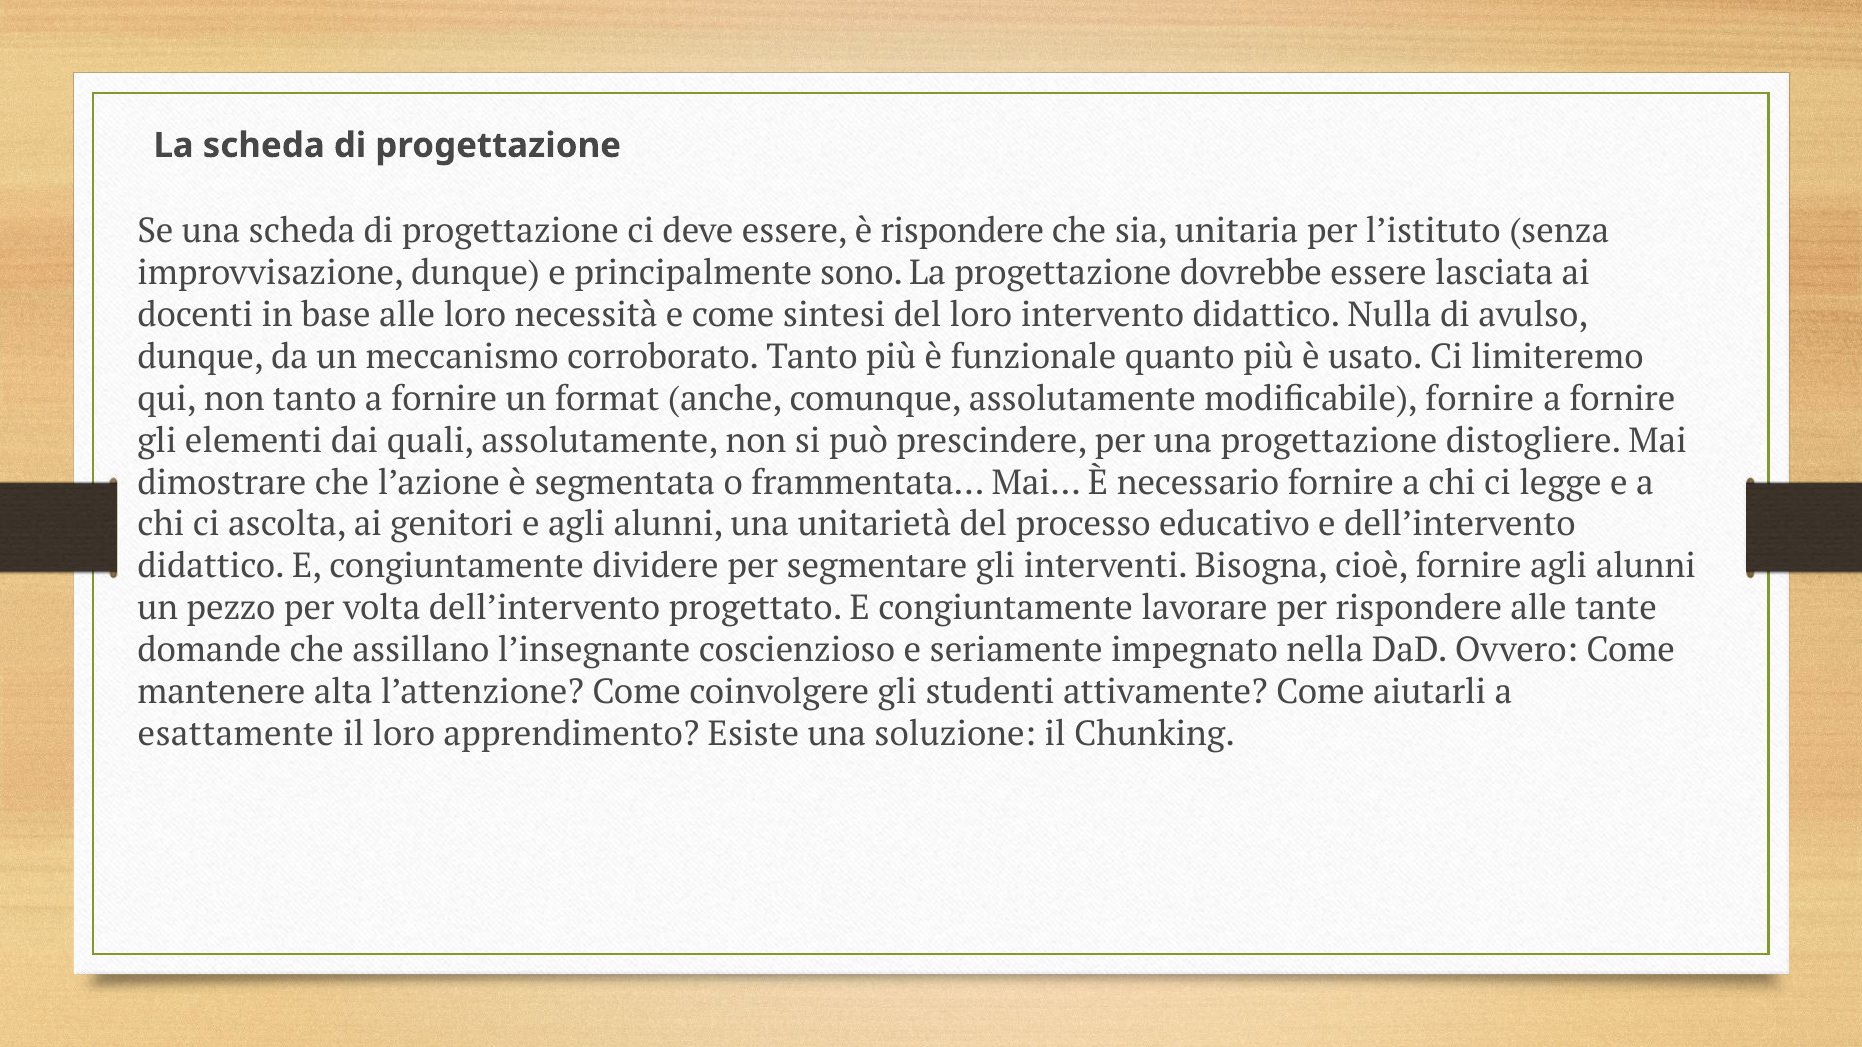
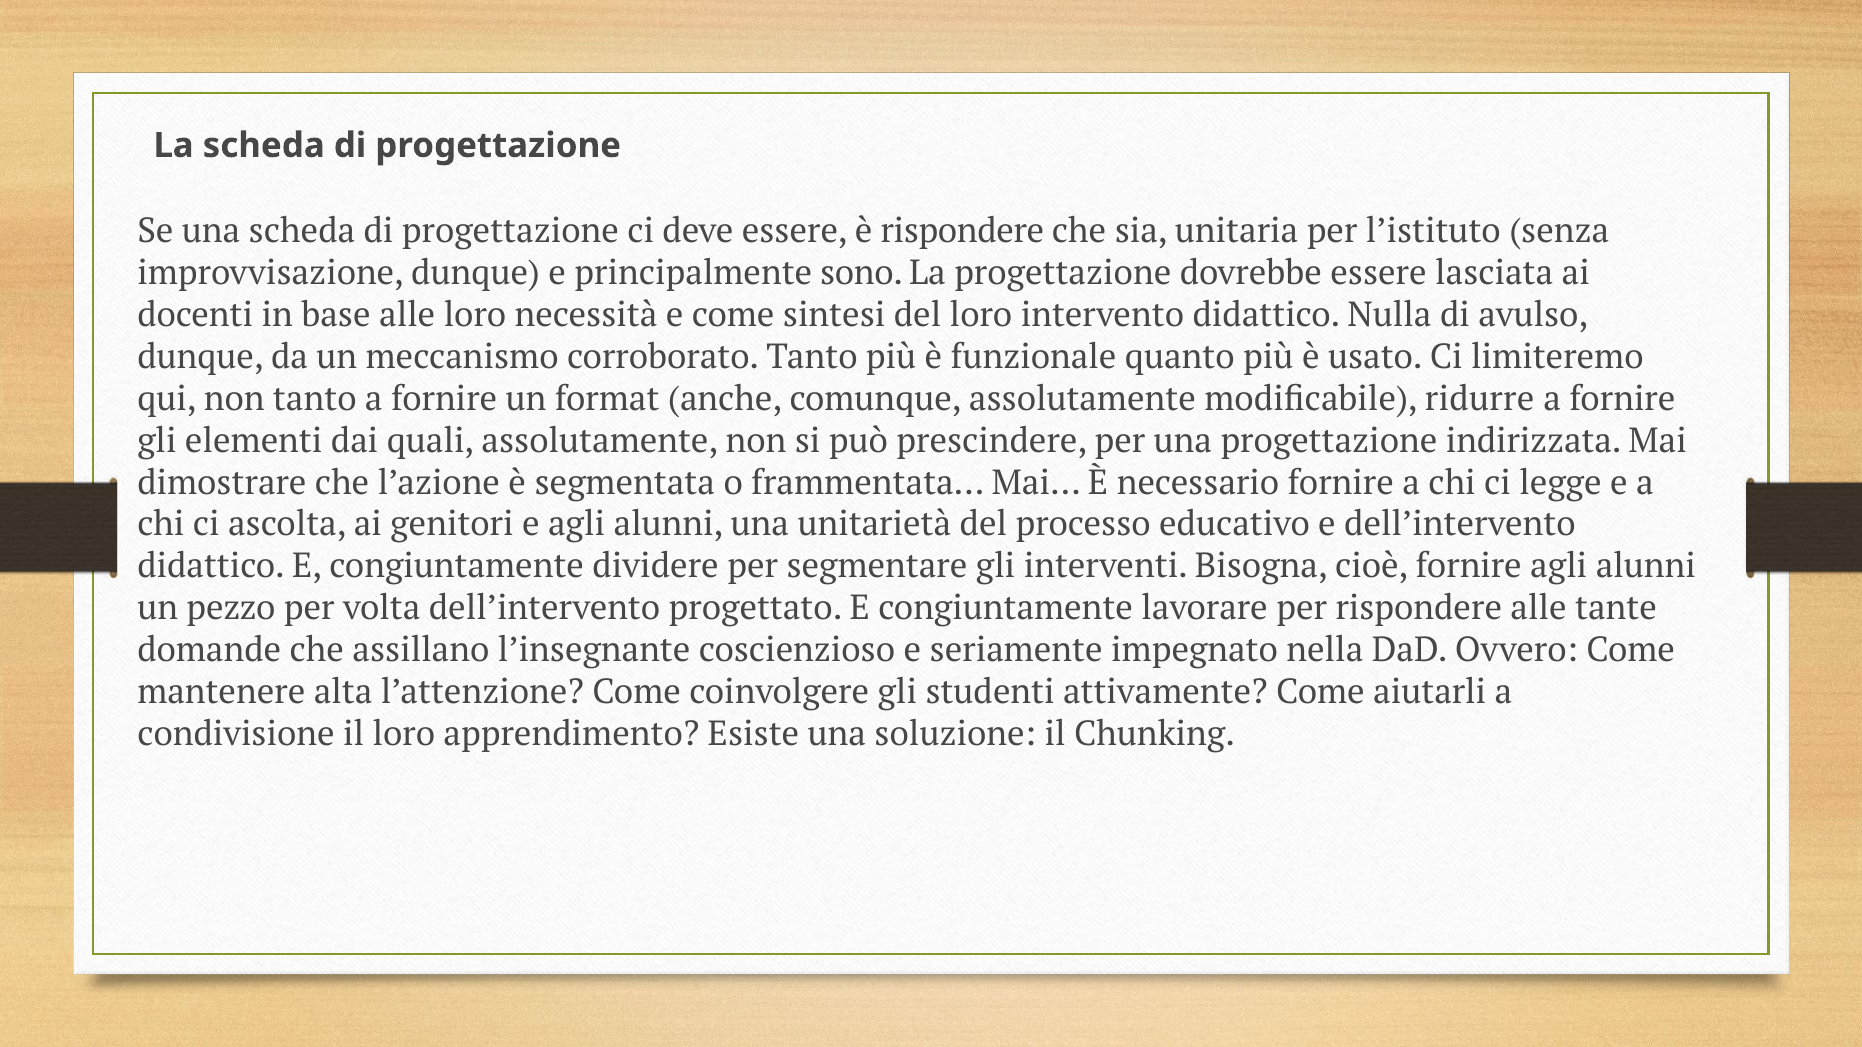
modificabile fornire: fornire -> ridurre
distogliere: distogliere -> indirizzata
esattamente: esattamente -> condivisione
